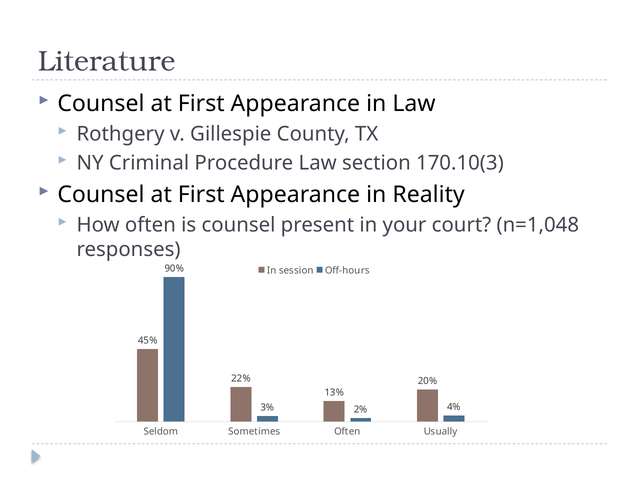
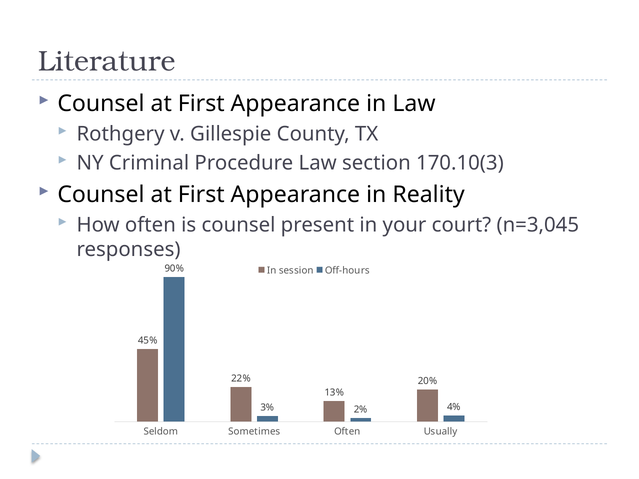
n=1,048: n=1,048 -> n=3,045
